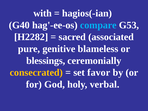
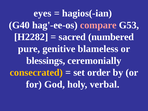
with: with -> eyes
compare colour: light blue -> pink
associated: associated -> numbered
favor: favor -> order
